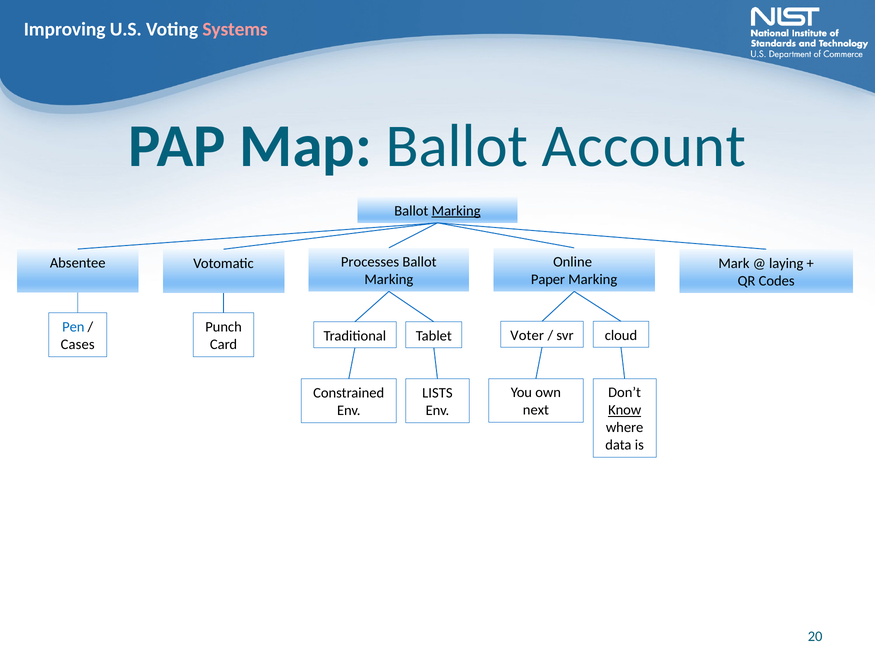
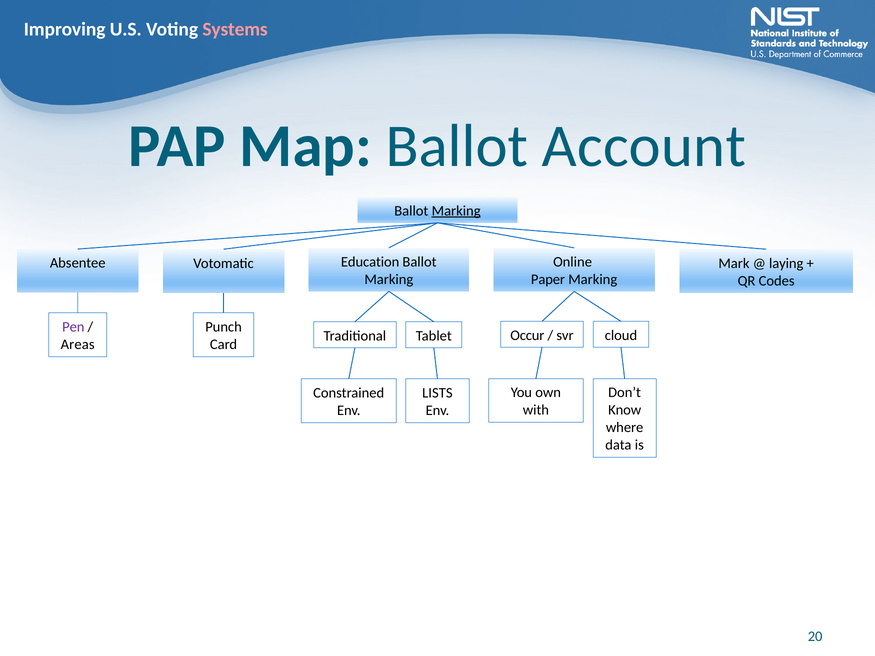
Processes: Processes -> Education
Pen colour: blue -> purple
Voter: Voter -> Occur
Cases: Cases -> Areas
next: next -> with
Know underline: present -> none
